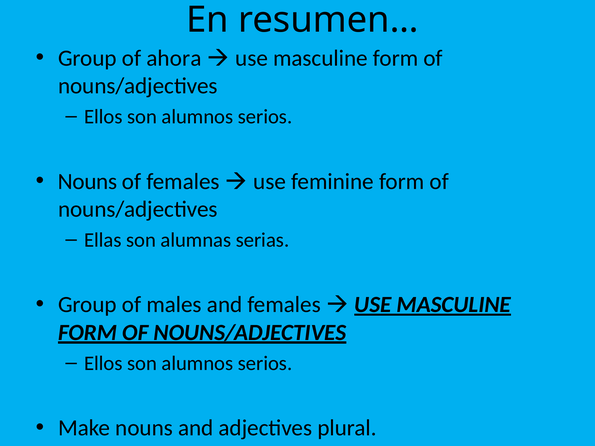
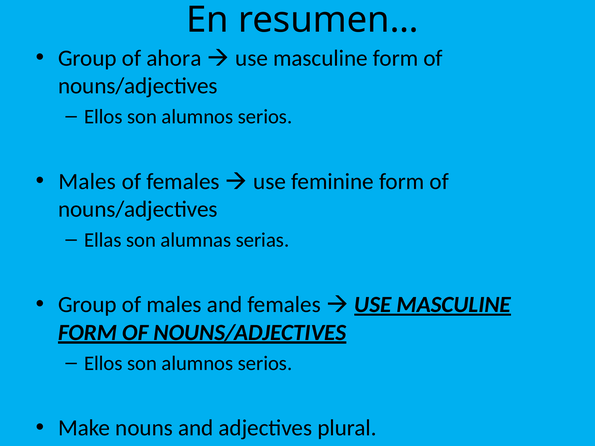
Nouns at (87, 181): Nouns -> Males
